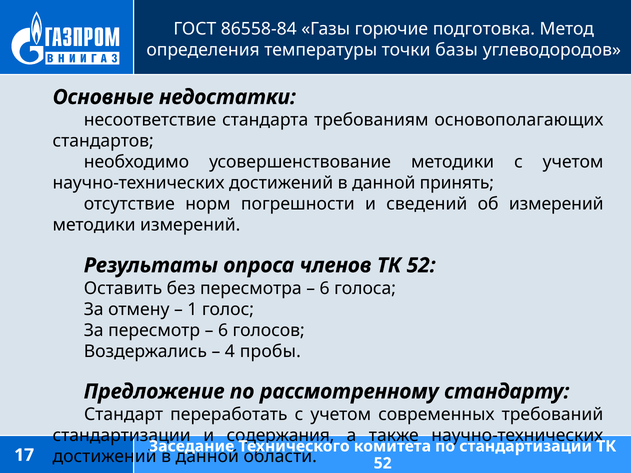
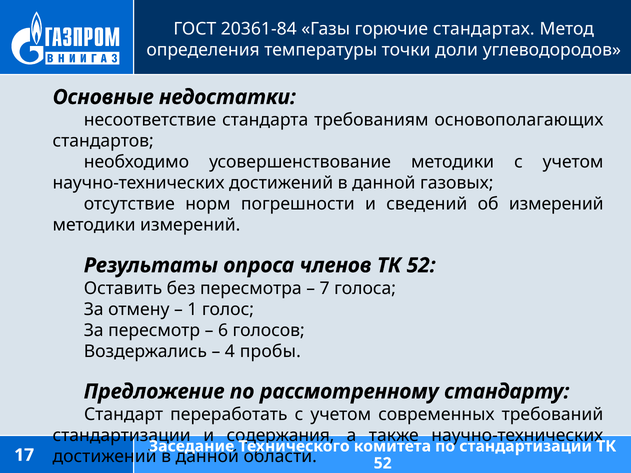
86558-84: 86558-84 -> 20361-84
подготовка: подготовка -> стандартах
базы: базы -> доли
принять: принять -> газовых
6 at (325, 288): 6 -> 7
